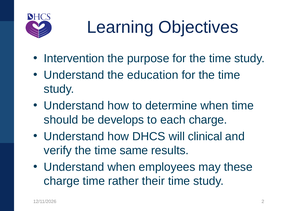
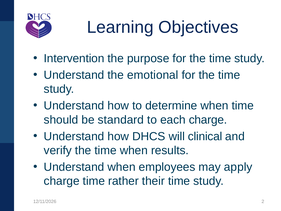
education: education -> emotional
develops: develops -> standard
time same: same -> when
these: these -> apply
